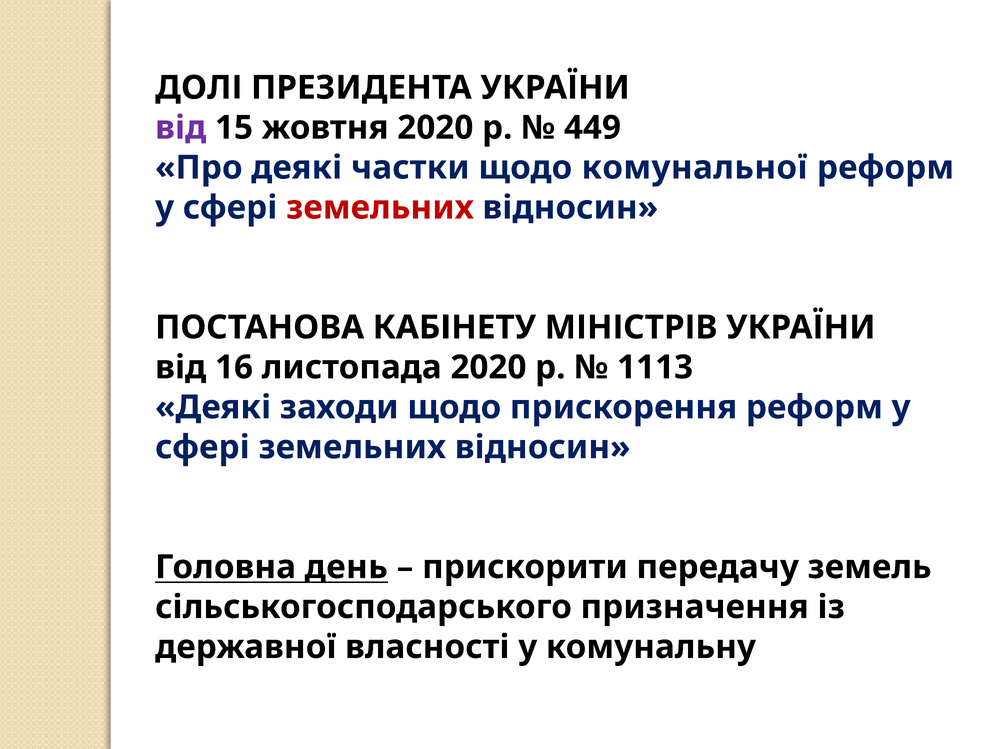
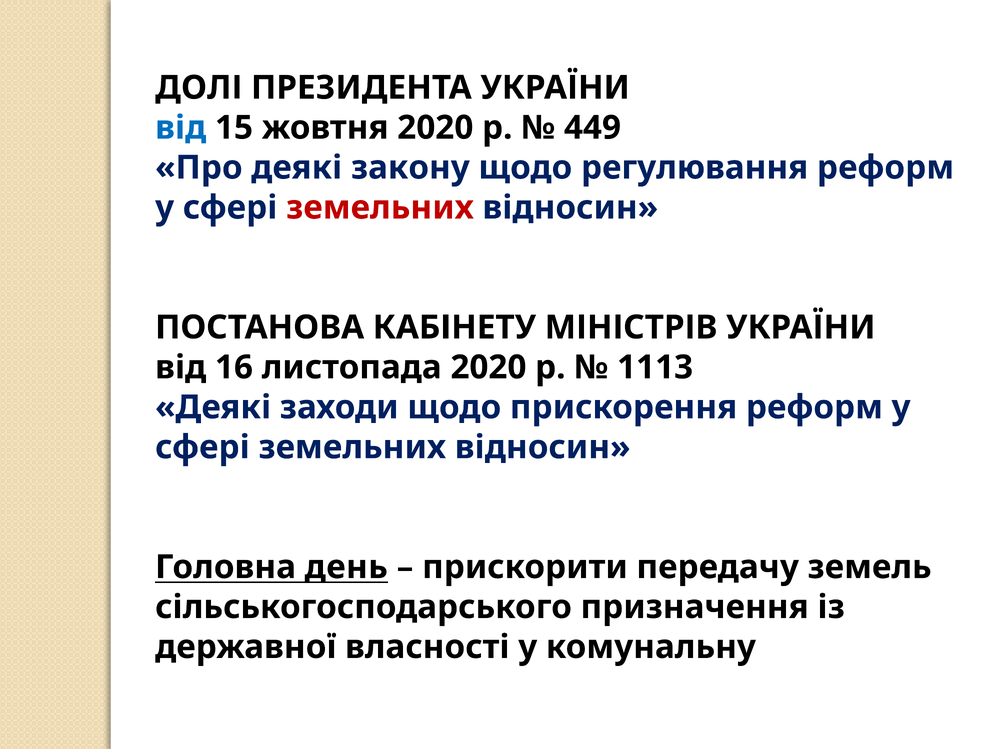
від at (181, 128) colour: purple -> blue
частки: частки -> закону
комунальної: комунальної -> регулювання
